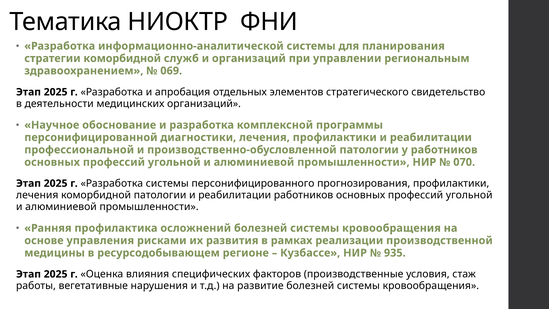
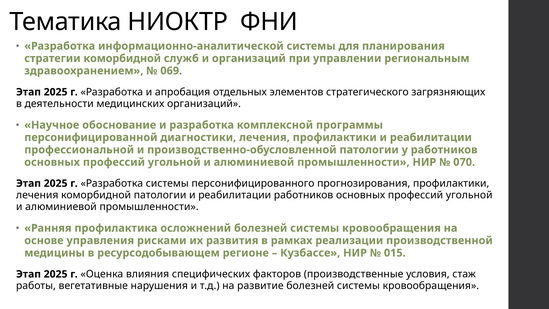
свидетельство: свидетельство -> загрязняющих
935: 935 -> 015
